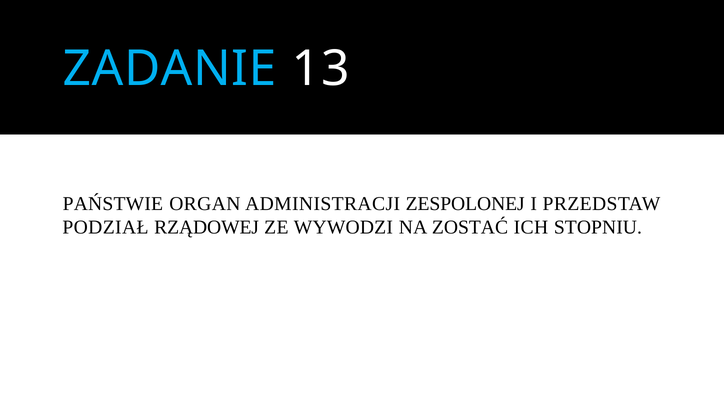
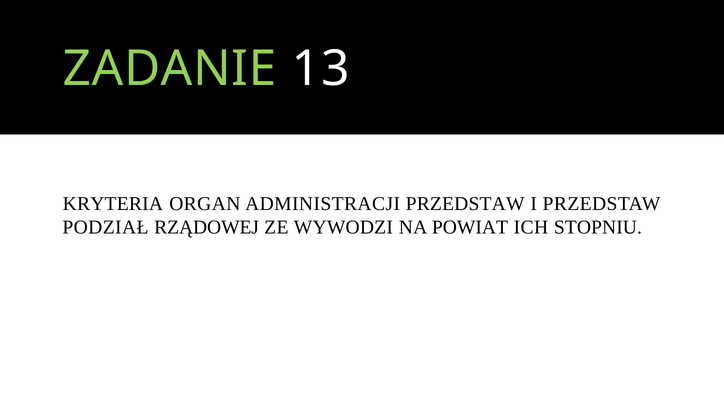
ZADANIE colour: light blue -> light green
PAŃSTWIE: PAŃSTWIE -> KRYTERIA
ADMINISTRACJI ZESPOLONEJ: ZESPOLONEJ -> PRZEDSTAW
ZOSTAĆ: ZOSTAĆ -> POWIAT
